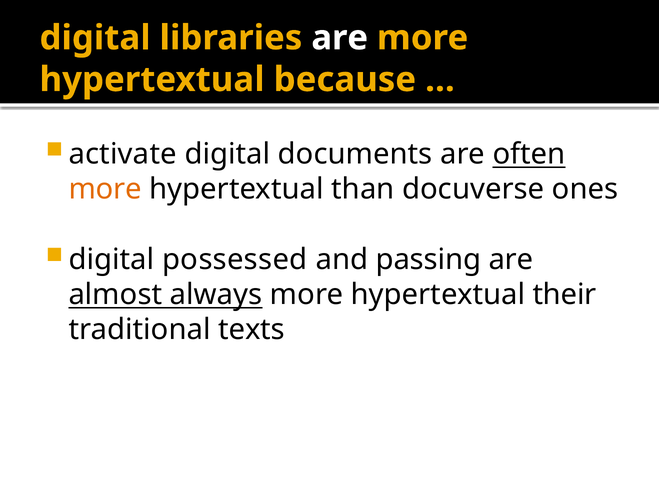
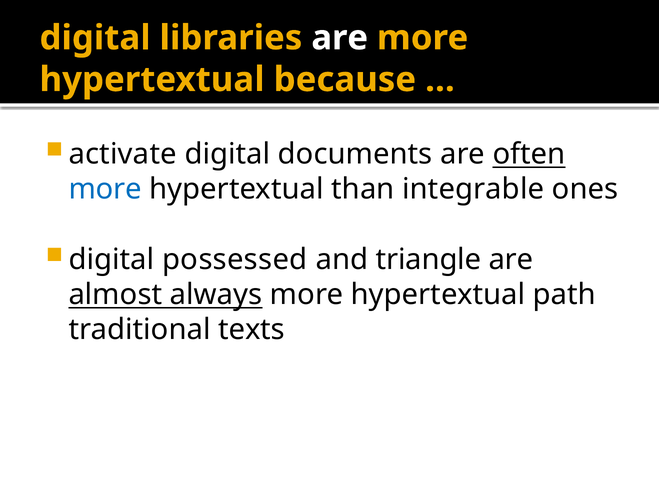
more at (105, 189) colour: orange -> blue
docuverse: docuverse -> integrable
passing: passing -> triangle
their: their -> path
